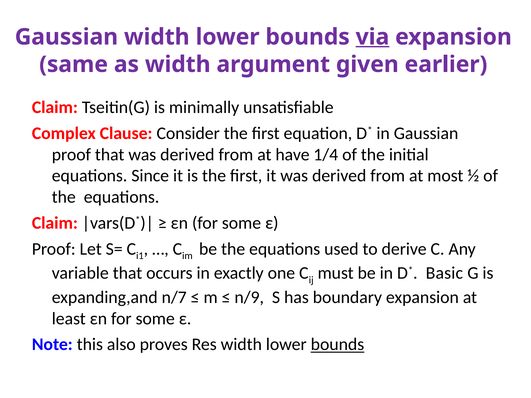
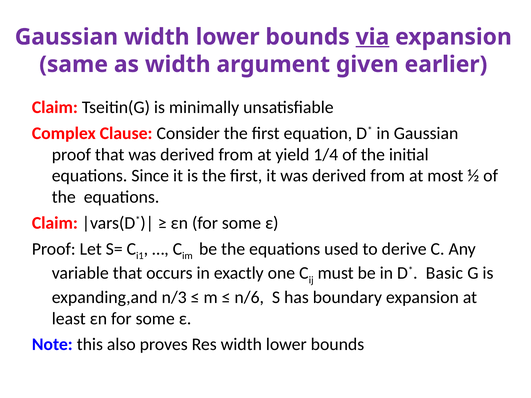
have: have -> yield
n/7: n/7 -> n/3
n/9: n/9 -> n/6
bounds at (337, 345) underline: present -> none
